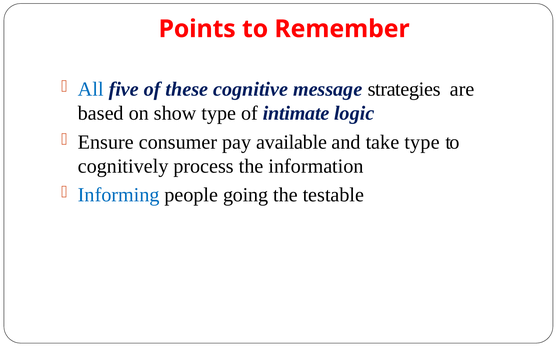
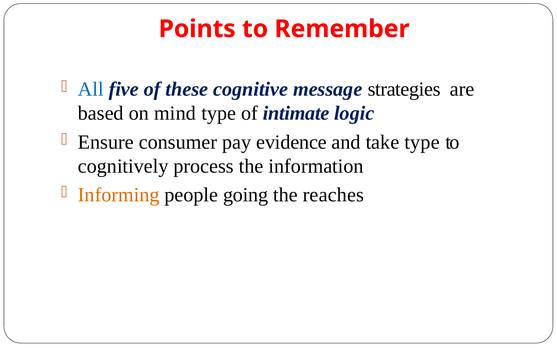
show: show -> mind
available: available -> evidence
Informing colour: blue -> orange
testable: testable -> reaches
